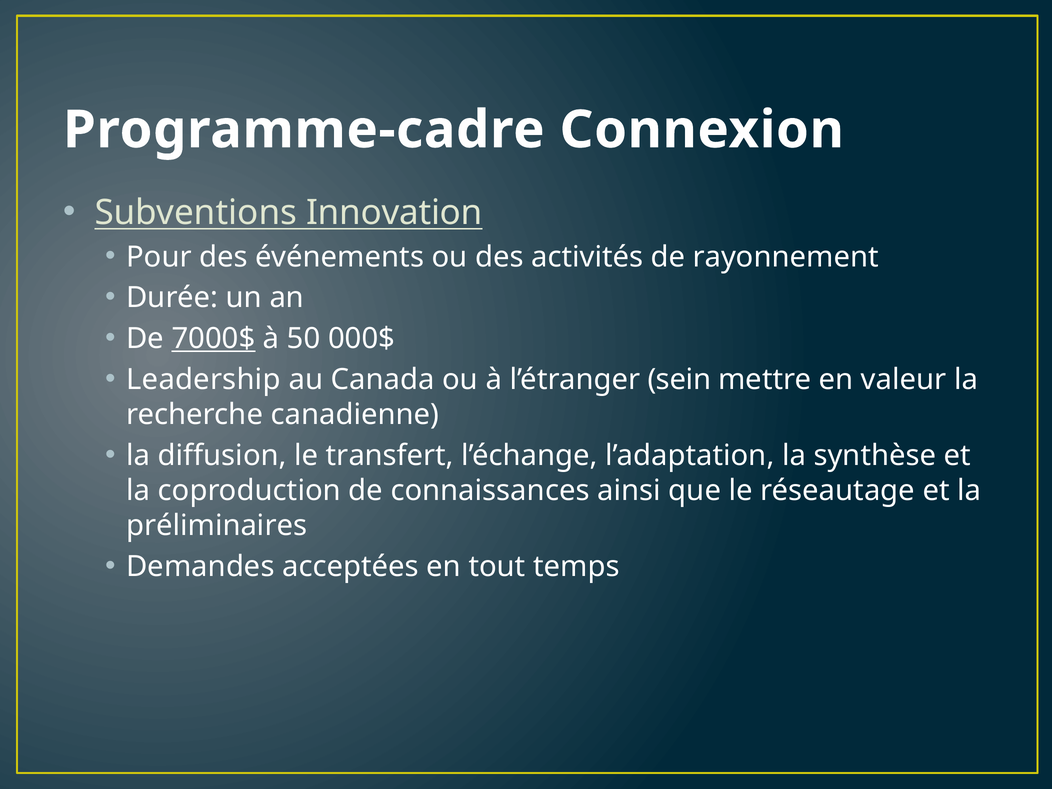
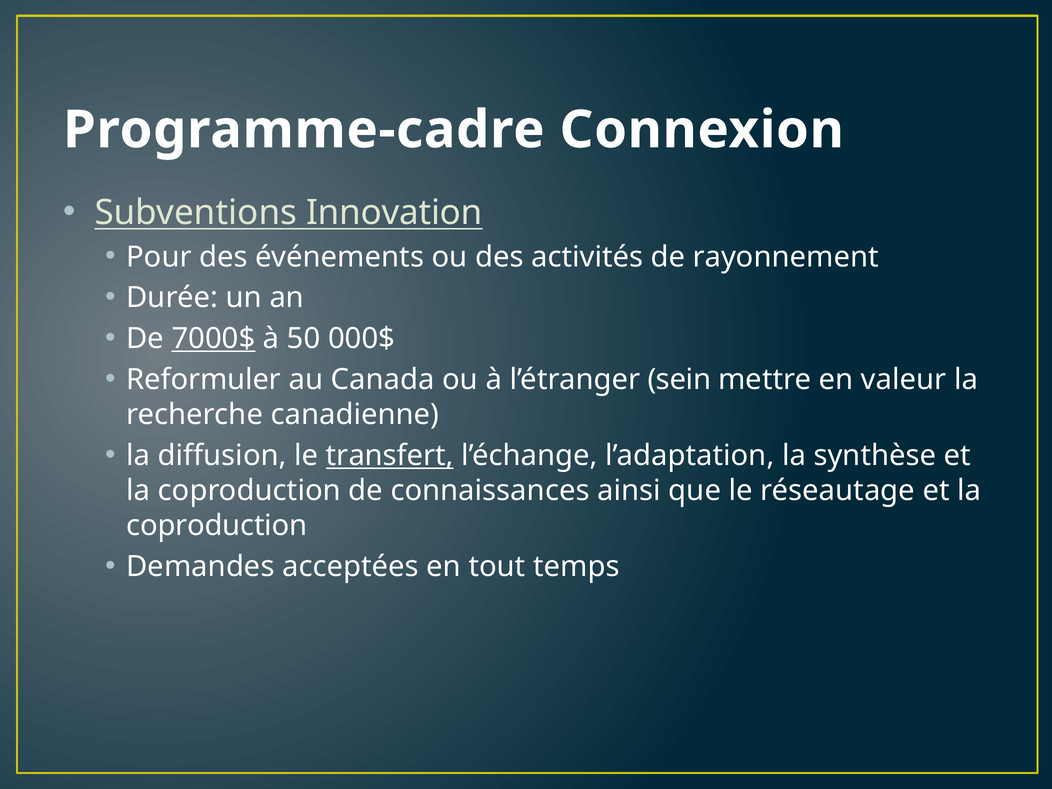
Leadership: Leadership -> Reformuler
transfert underline: none -> present
préliminaires at (217, 526): préliminaires -> coproduction
